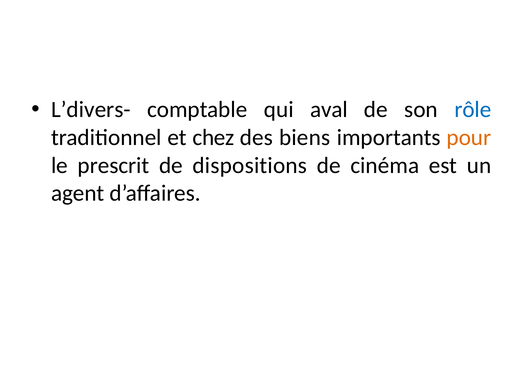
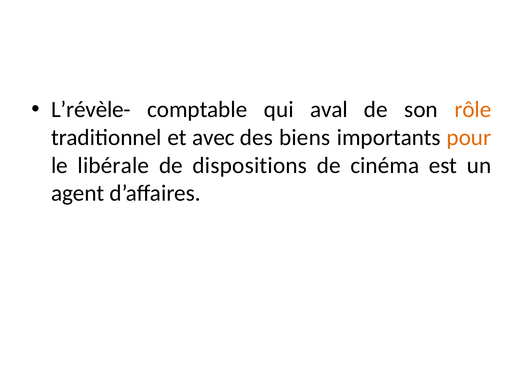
L’divers-: L’divers- -> L’révèle-
rôle colour: blue -> orange
chez: chez -> avec
prescrit: prescrit -> libérale
